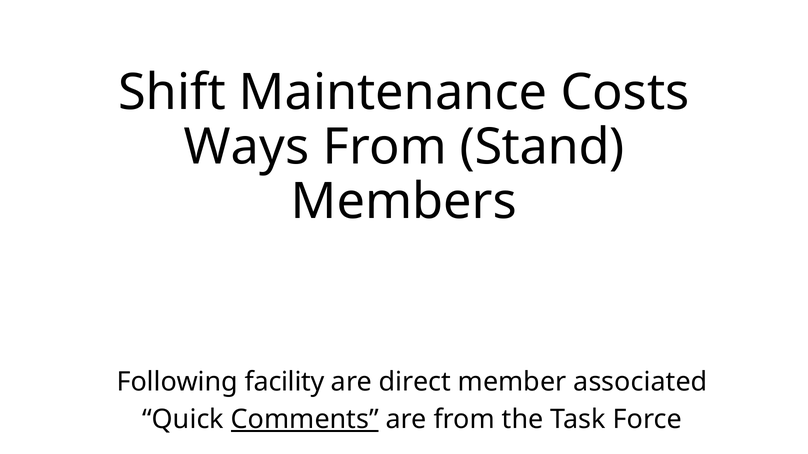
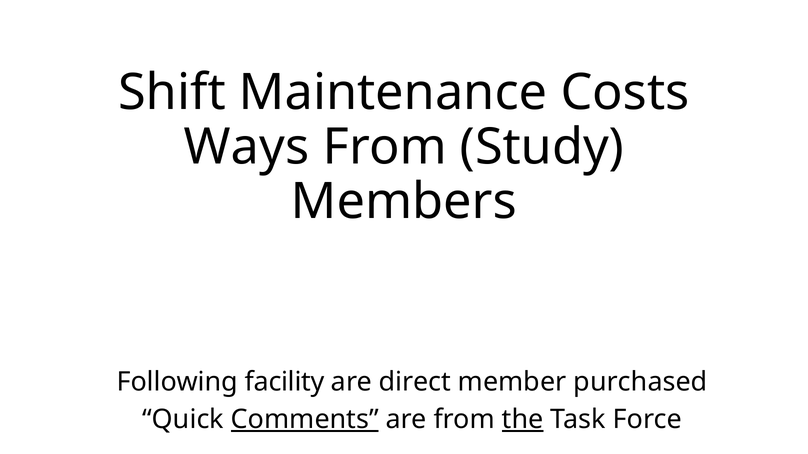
Stand: Stand -> Study
associated: associated -> purchased
the underline: none -> present
